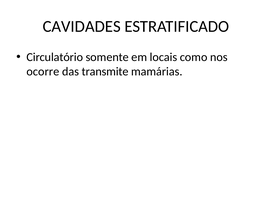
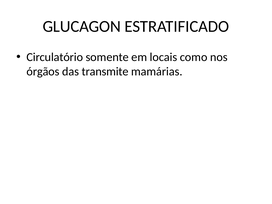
CAVIDADES: CAVIDADES -> GLUCAGON
ocorre: ocorre -> órgãos
